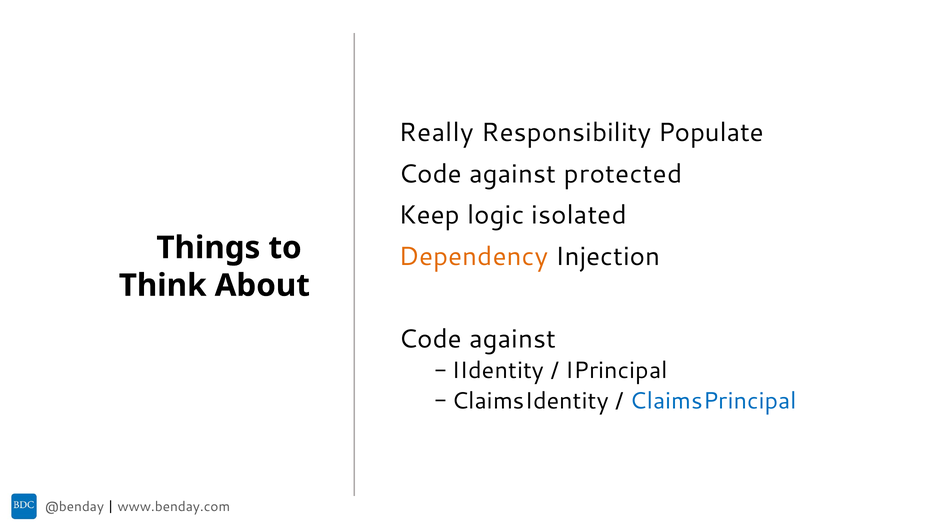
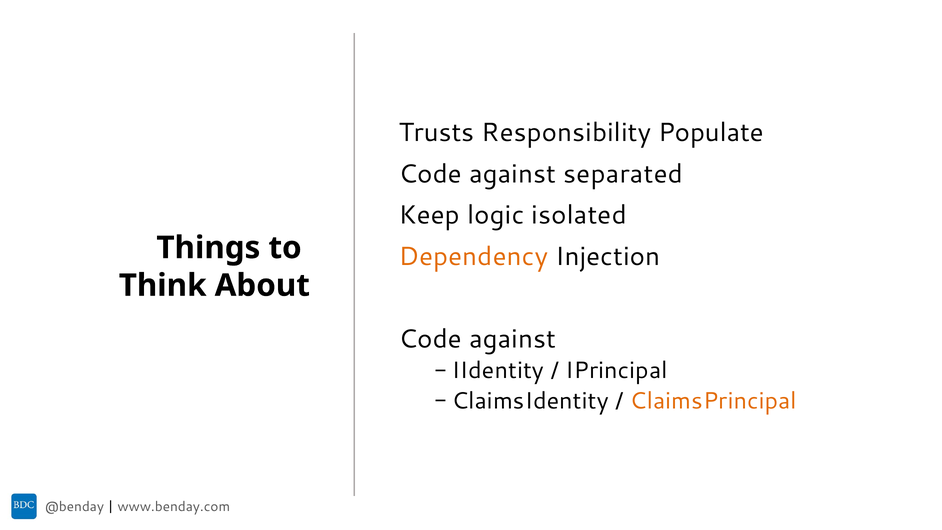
Really: Really -> Trusts
protected: protected -> separated
ClaimsPrincipal colour: blue -> orange
